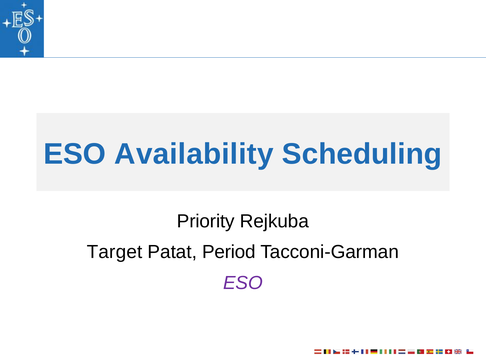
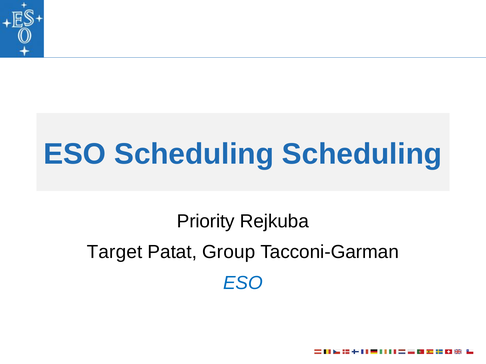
ESO Availability: Availability -> Scheduling
Period: Period -> Group
ESO at (243, 283) colour: purple -> blue
